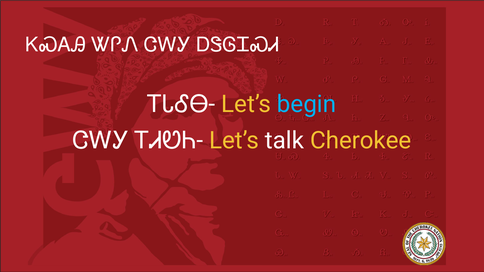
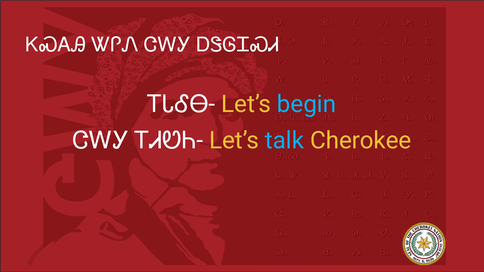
talk colour: white -> light blue
